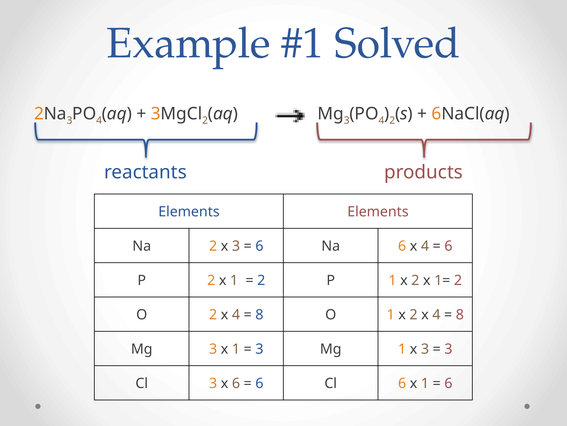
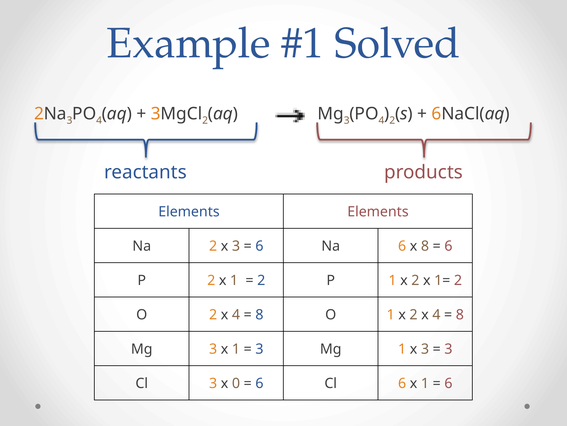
6 x 4: 4 -> 8
x 6: 6 -> 0
